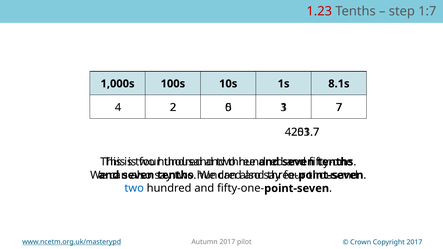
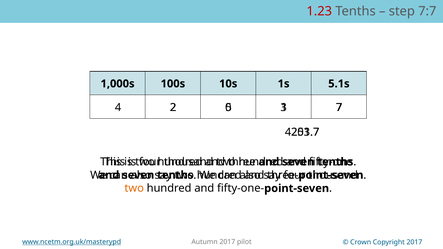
1:7: 1:7 -> 7:7
8.1s: 8.1s -> 5.1s
two at (134, 188) colour: blue -> orange
